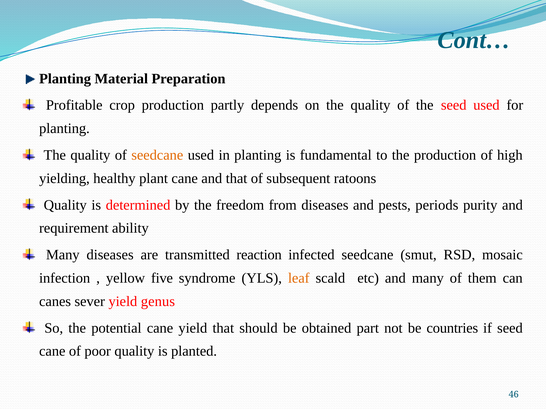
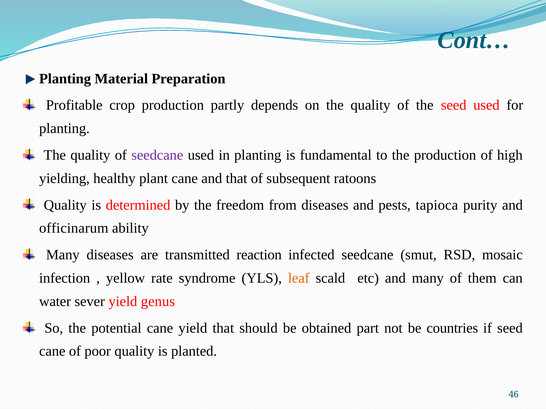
seedcane at (157, 155) colour: orange -> purple
periods: periods -> tapioca
requirement: requirement -> officinarum
five: five -> rate
canes: canes -> water
